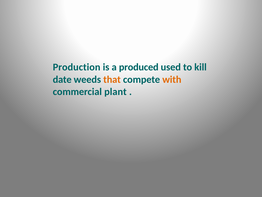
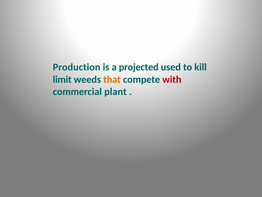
produced: produced -> projected
date: date -> limit
with colour: orange -> red
